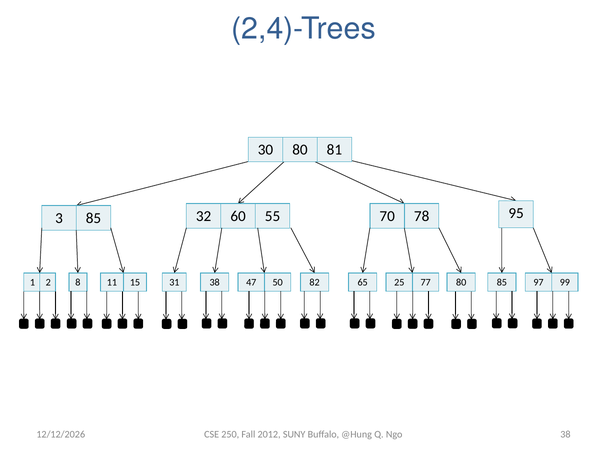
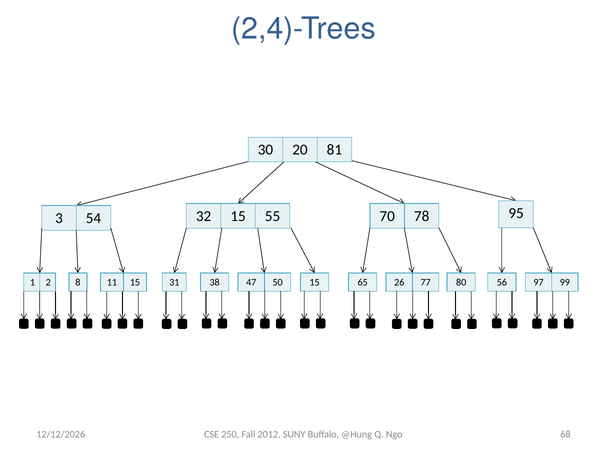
30 80: 80 -> 20
32 60: 60 -> 15
3 85: 85 -> 54
50 82: 82 -> 15
25: 25 -> 26
80 85: 85 -> 56
Ngo 38: 38 -> 68
